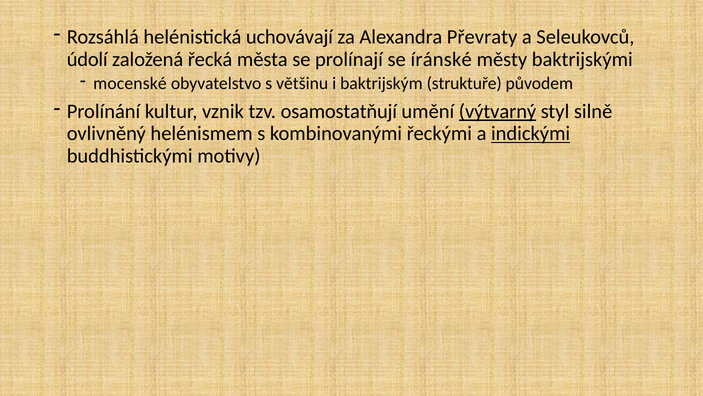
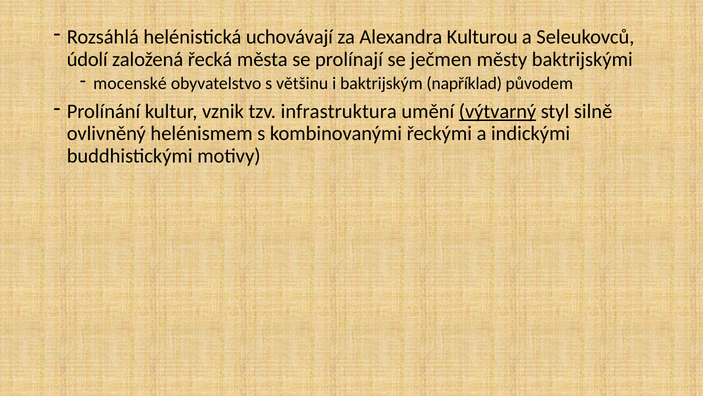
Převraty: Převraty -> Kulturou
íránské: íránské -> ječmen
struktuře: struktuře -> například
osamostatňují: osamostatňují -> infrastruktura
indickými underline: present -> none
